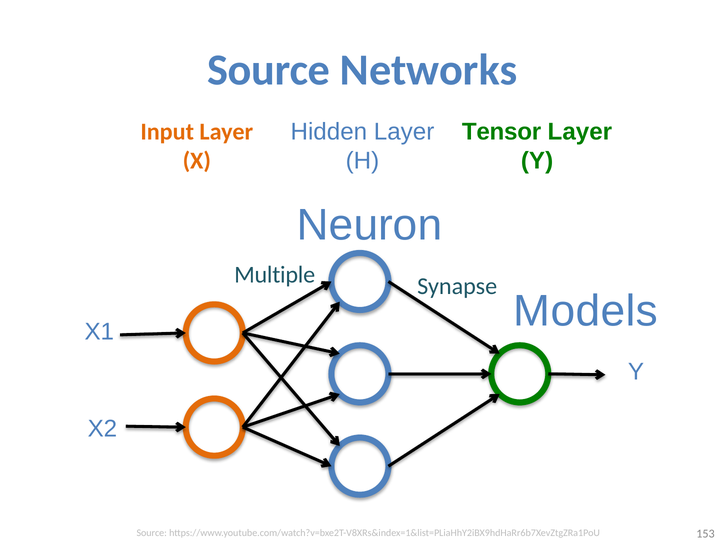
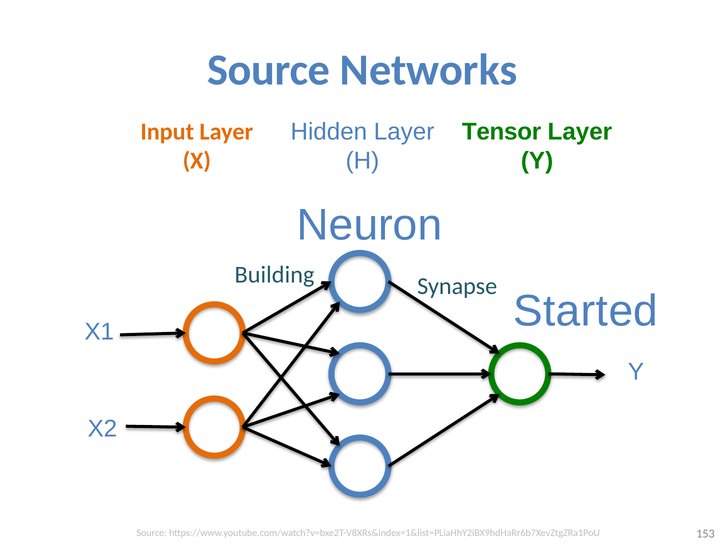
Multiple: Multiple -> Building
Models: Models -> Started
